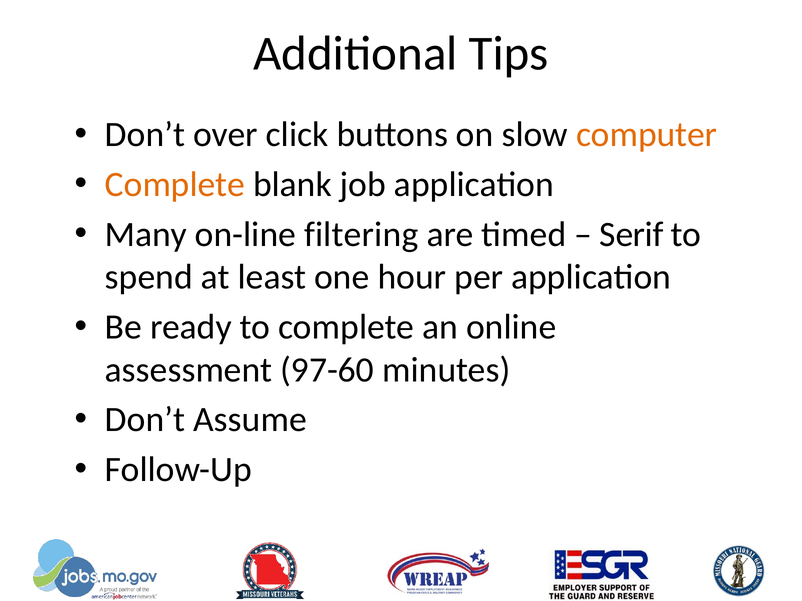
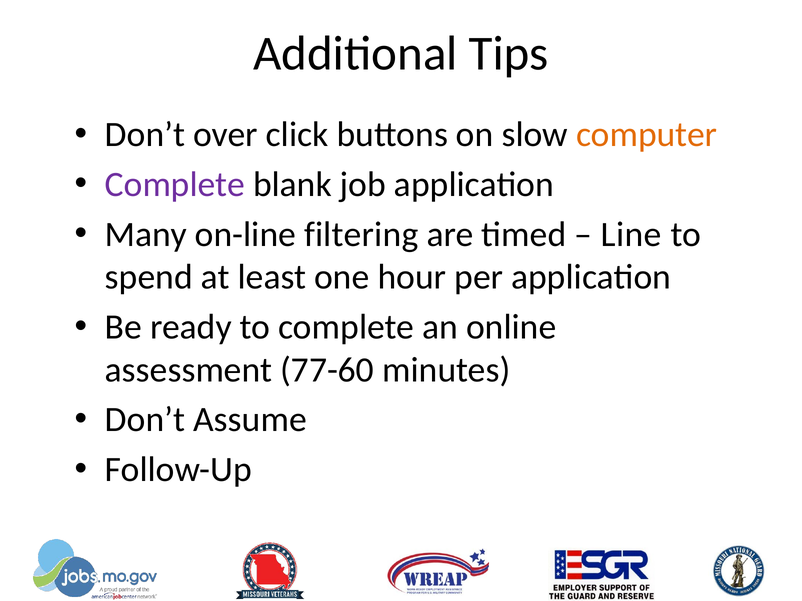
Complete at (175, 185) colour: orange -> purple
Serif: Serif -> Line
97-60: 97-60 -> 77-60
